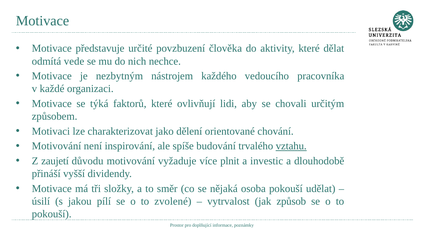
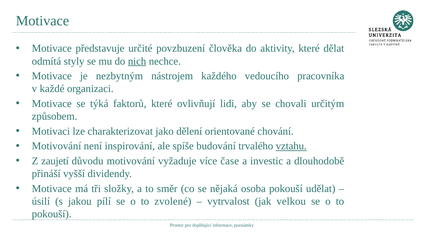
vede: vede -> styly
nich underline: none -> present
plnit: plnit -> čase
způsob: způsob -> velkou
